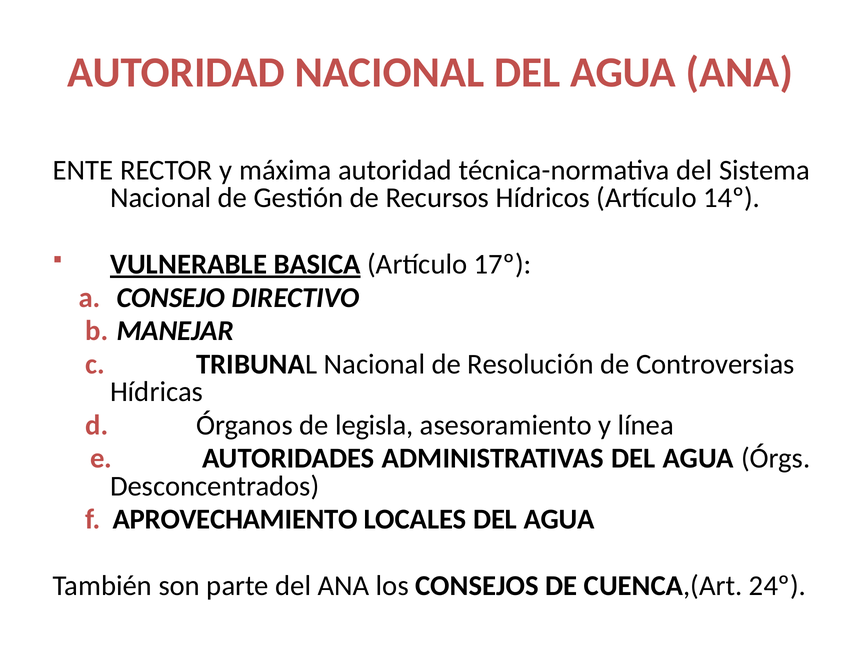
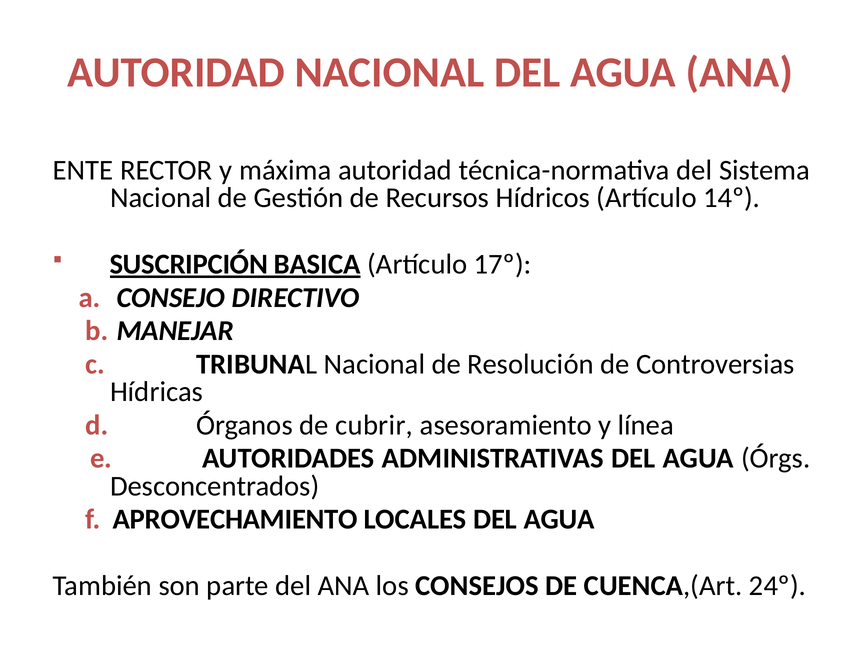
VULNERABLE: VULNERABLE -> SUSCRIPCIÓN
legisla: legisla -> cubrir
